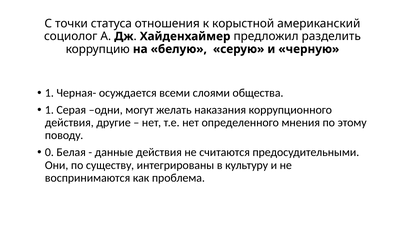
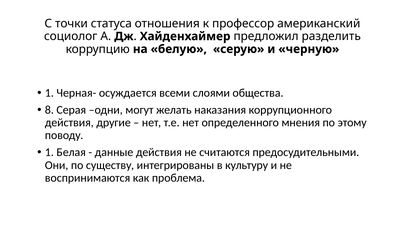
корыстной: корыстной -> профессор
1 at (49, 110): 1 -> 8
0 at (49, 152): 0 -> 1
